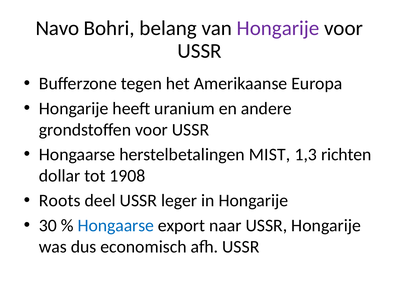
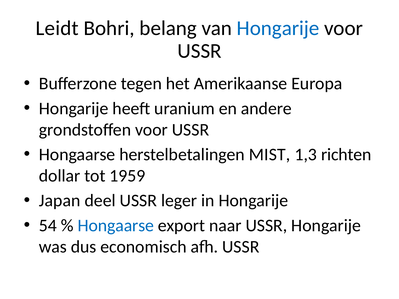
Navo: Navo -> Leidt
Hongarije at (278, 28) colour: purple -> blue
1908: 1908 -> 1959
Roots: Roots -> Japan
30: 30 -> 54
